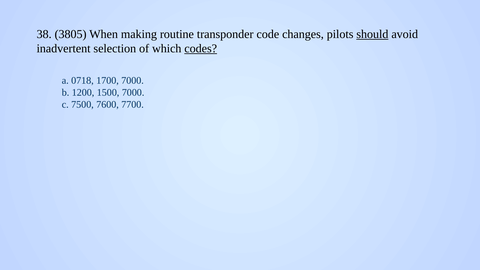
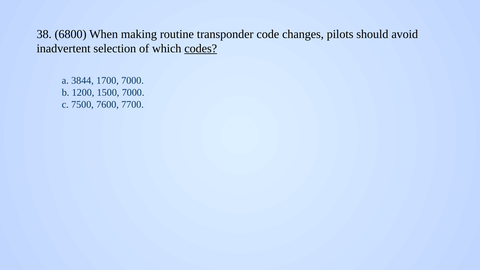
3805: 3805 -> 6800
should underline: present -> none
0718: 0718 -> 3844
